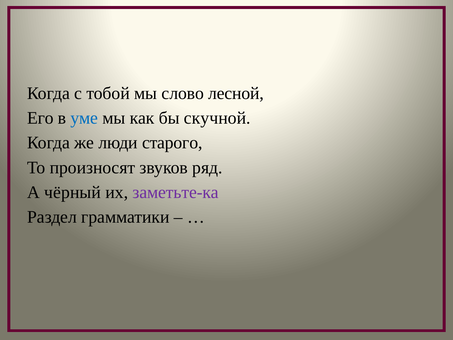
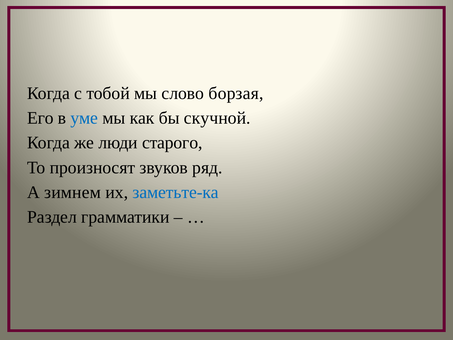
лесной: лесной -> борзая
чёрный: чёрный -> зимнем
заметьте-ка colour: purple -> blue
